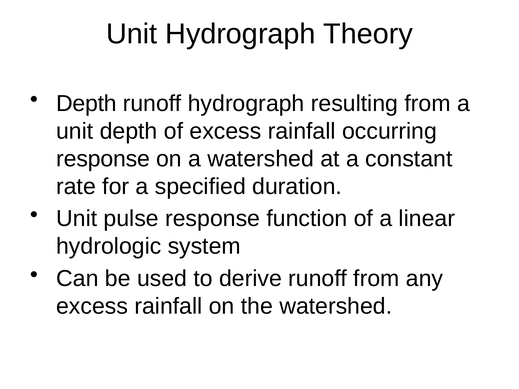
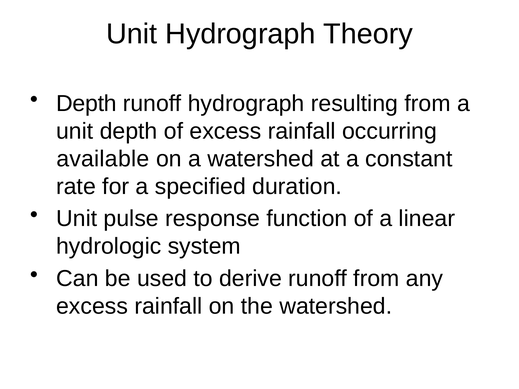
response at (103, 159): response -> available
